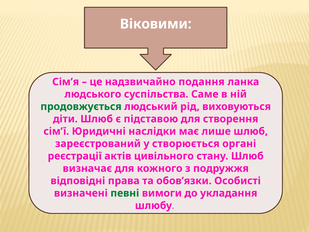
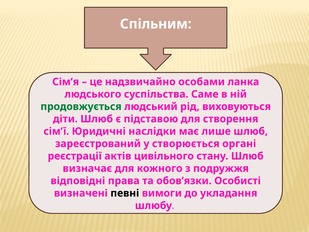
Віковими: Віковими -> Спільним
подання: подання -> особами
певні colour: green -> black
